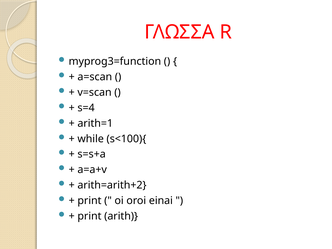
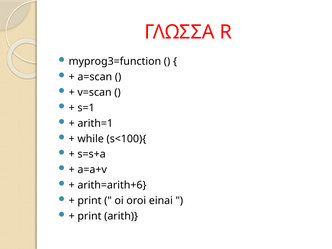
s=4: s=4 -> s=1
arith=arith+2: arith=arith+2 -> arith=arith+6
